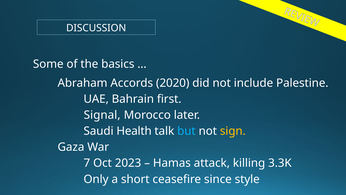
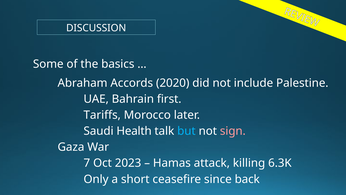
Signal: Signal -> Tariffs
sign colour: yellow -> pink
3.3K: 3.3K -> 6.3K
style: style -> back
